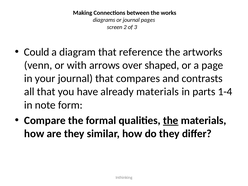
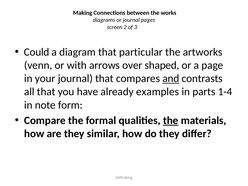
reference: reference -> particular
and underline: none -> present
already materials: materials -> examples
